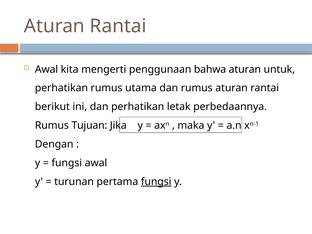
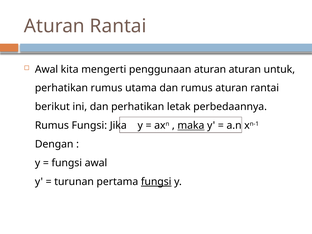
penggunaan bahwa: bahwa -> aturan
Rumus Tujuan: Tujuan -> Fungsi
maka underline: none -> present
